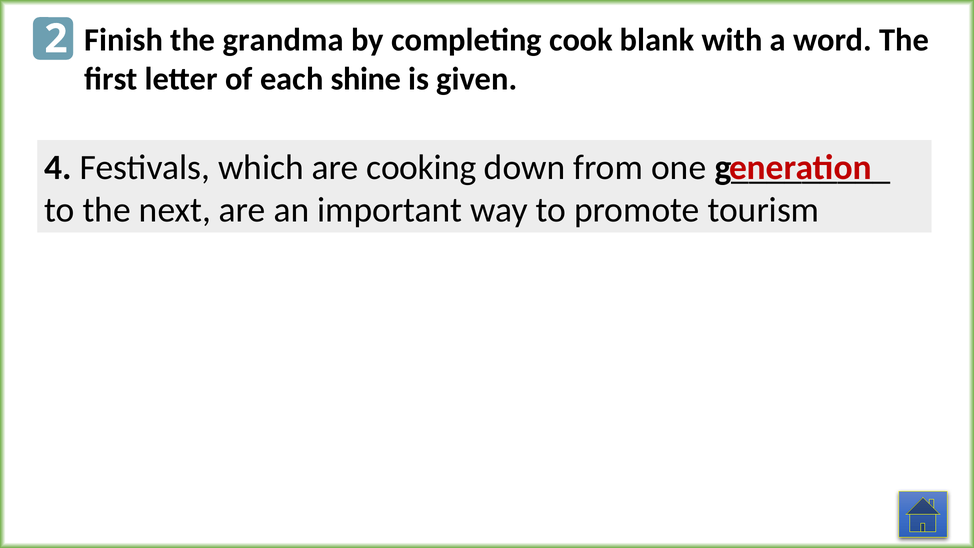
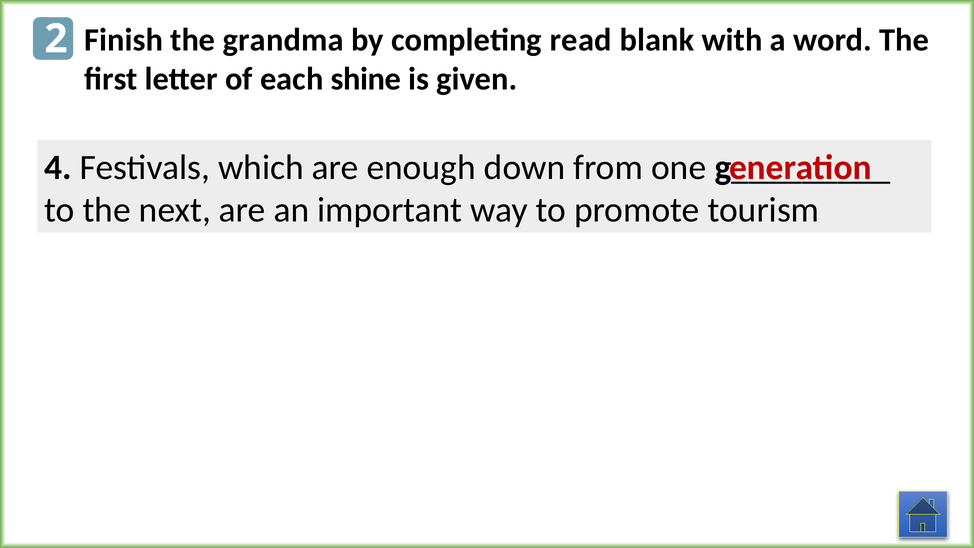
cook: cook -> read
cooking: cooking -> enough
